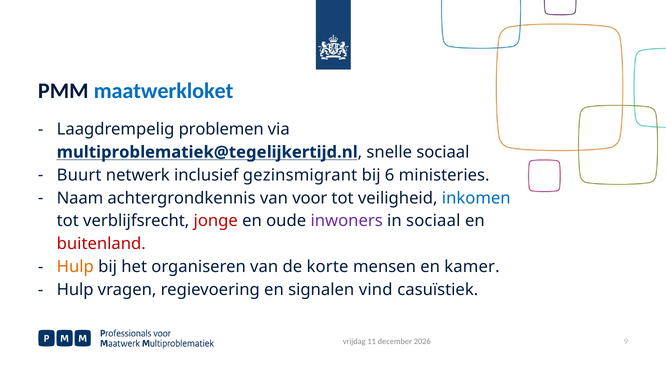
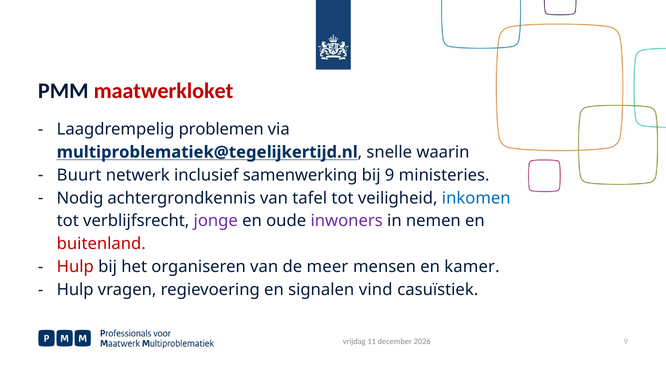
maatwerkloket colour: blue -> red
snelle sociaal: sociaal -> waarin
gezinsmigrant: gezinsmigrant -> samenwerking
bij 6: 6 -> 9
Naam: Naam -> Nodig
voor: voor -> tafel
jonge colour: red -> purple
in sociaal: sociaal -> nemen
Hulp at (75, 267) colour: orange -> red
korte: korte -> meer
